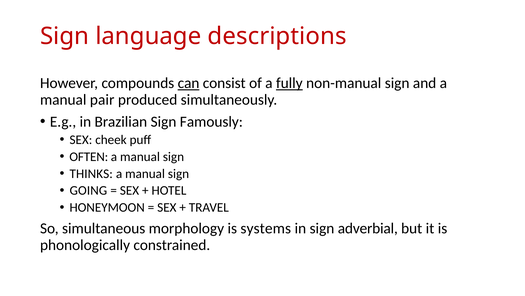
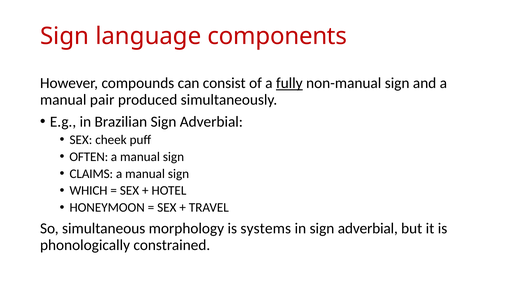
descriptions: descriptions -> components
can underline: present -> none
Brazilian Sign Famously: Famously -> Adverbial
THINKS: THINKS -> CLAIMS
GOING: GOING -> WHICH
